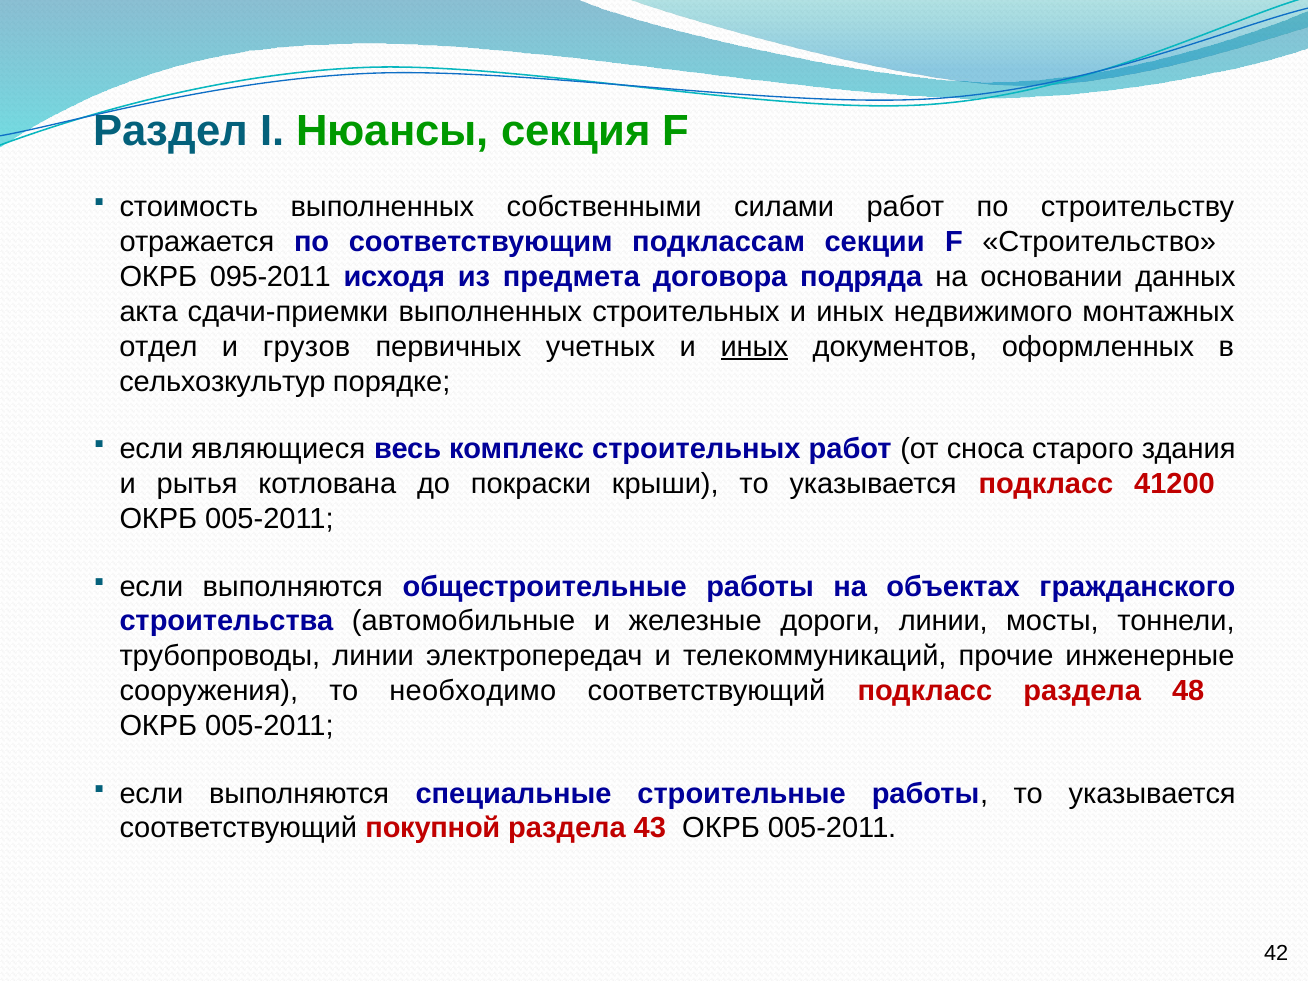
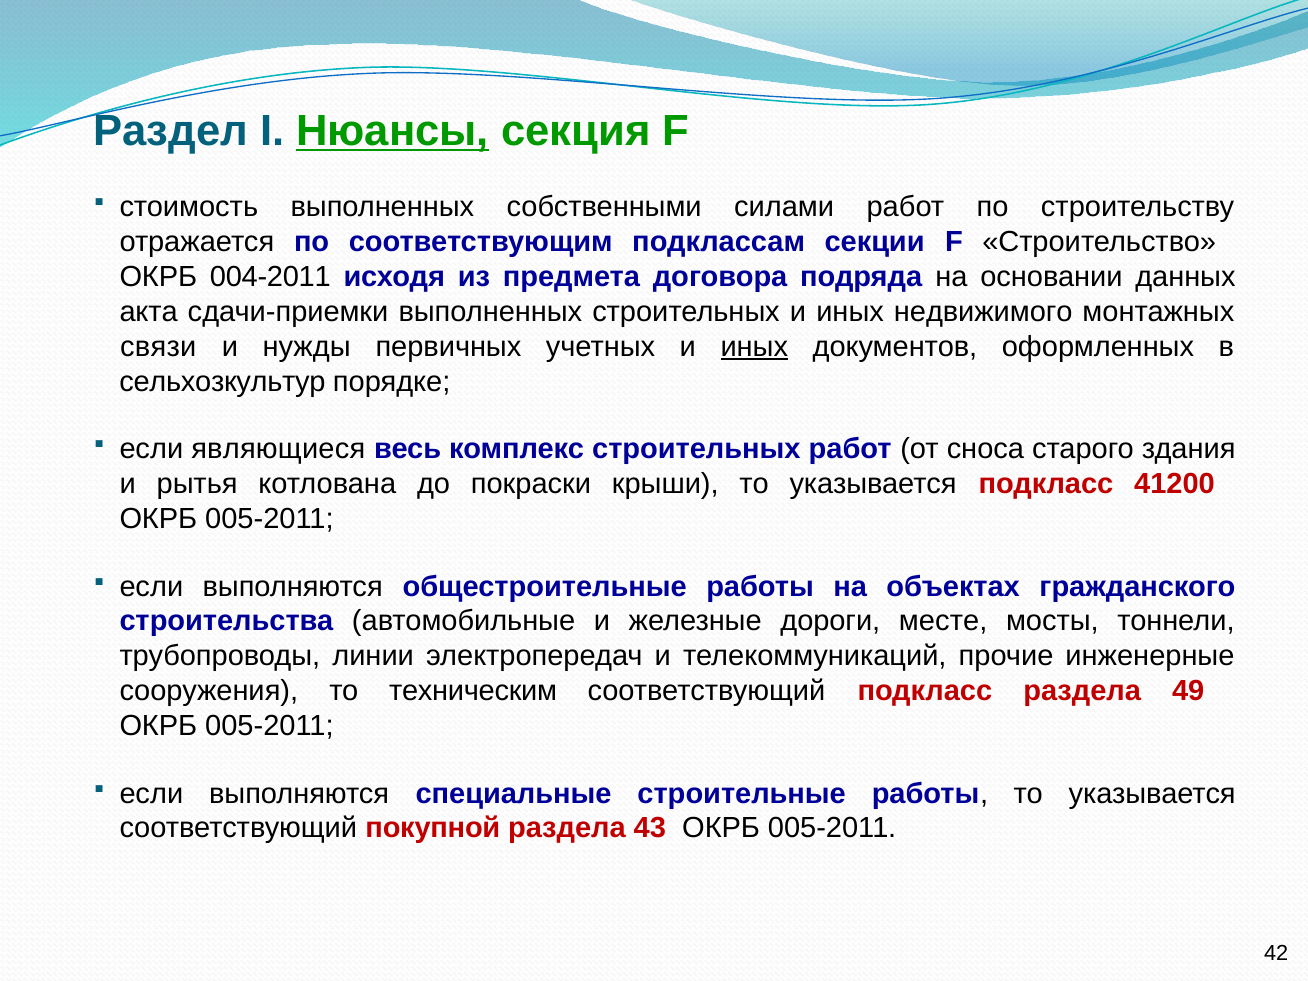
Нюансы underline: none -> present
095-2011: 095-2011 -> 004-2011
отдел: отдел -> связи
грузов: грузов -> нужды
дороги линии: линии -> месте
необходимо: необходимо -> техническим
48: 48 -> 49
